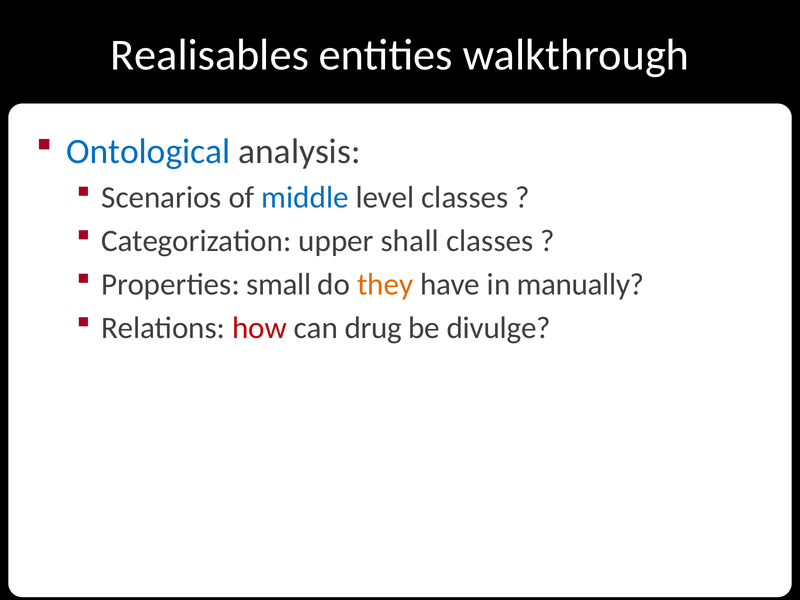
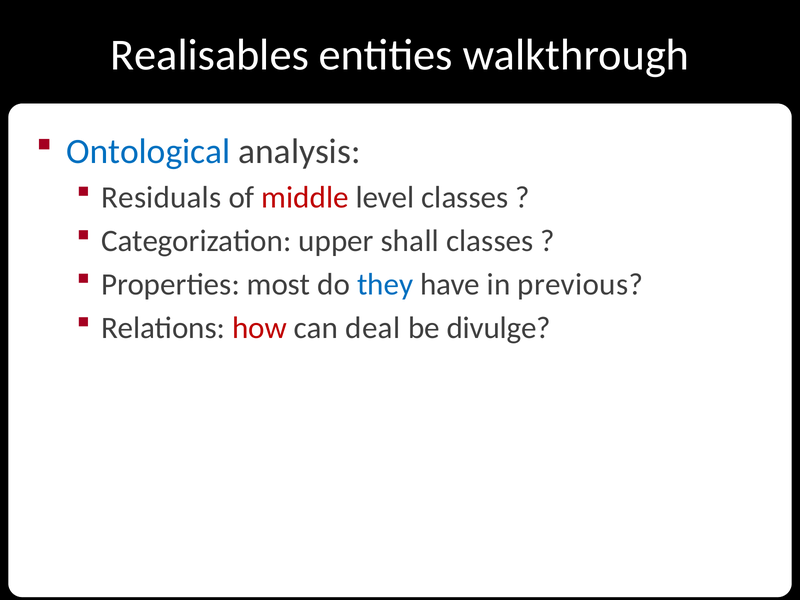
Scenarios: Scenarios -> Residuals
middle colour: blue -> red
small: small -> most
they colour: orange -> blue
manually: manually -> previous
drug: drug -> deal
